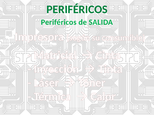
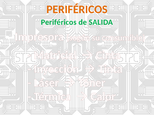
PERIFÉRICOS at (77, 9) colour: green -> orange
